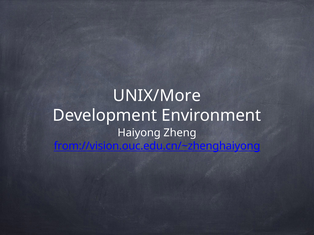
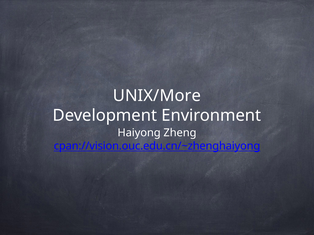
from://vision.ouc.edu.cn/~zhenghaiyong: from://vision.ouc.edu.cn/~zhenghaiyong -> cpan://vision.ouc.edu.cn/~zhenghaiyong
